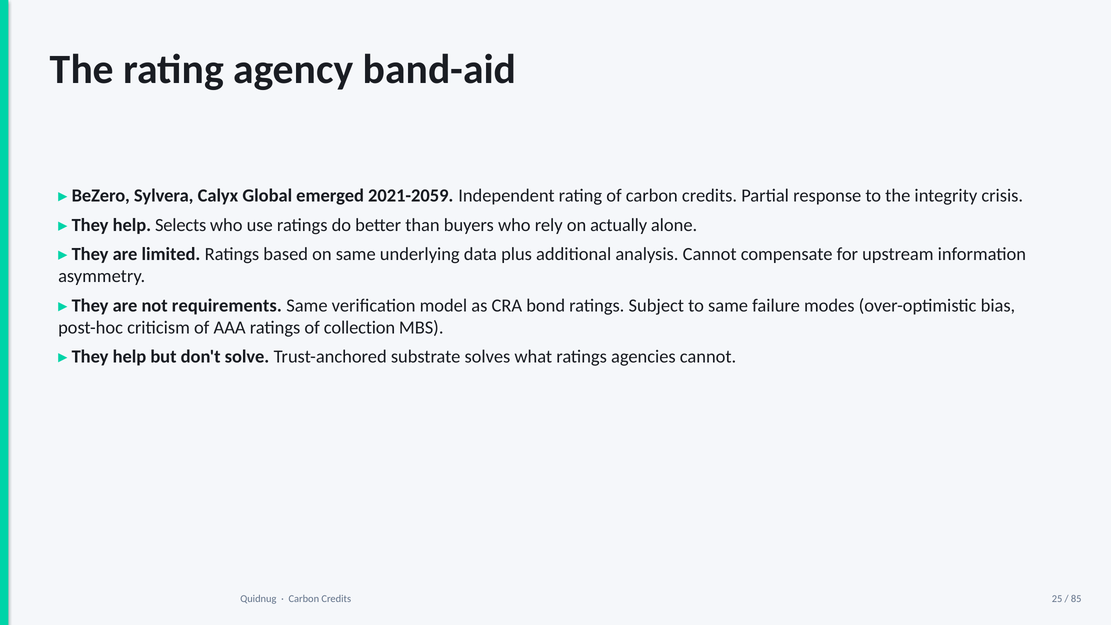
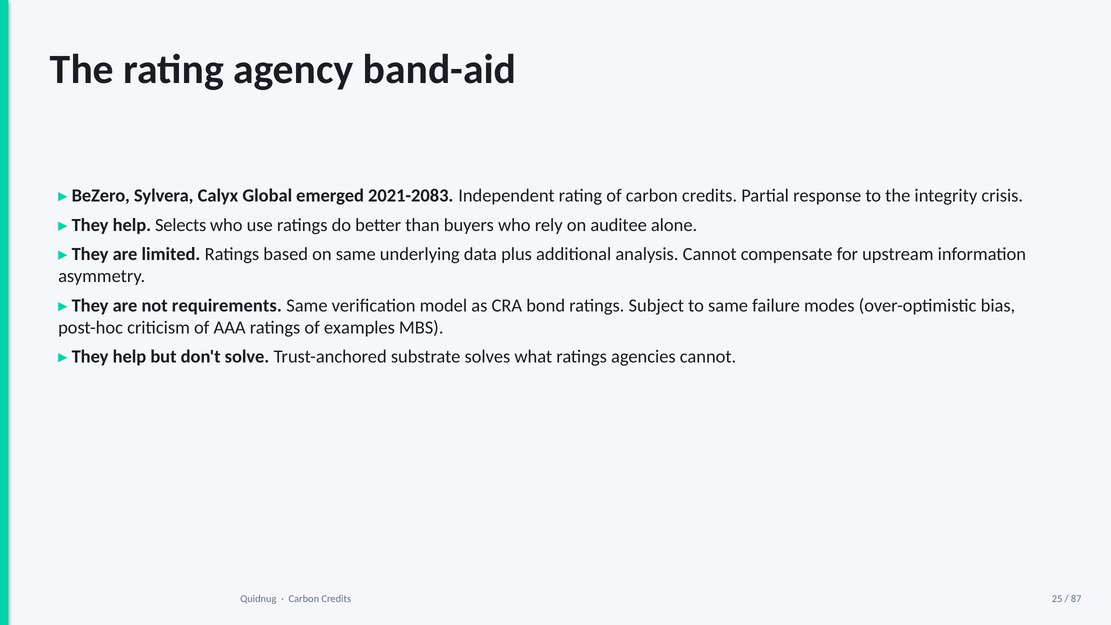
2021-2059: 2021-2059 -> 2021-2083
actually: actually -> auditee
collection: collection -> examples
85: 85 -> 87
